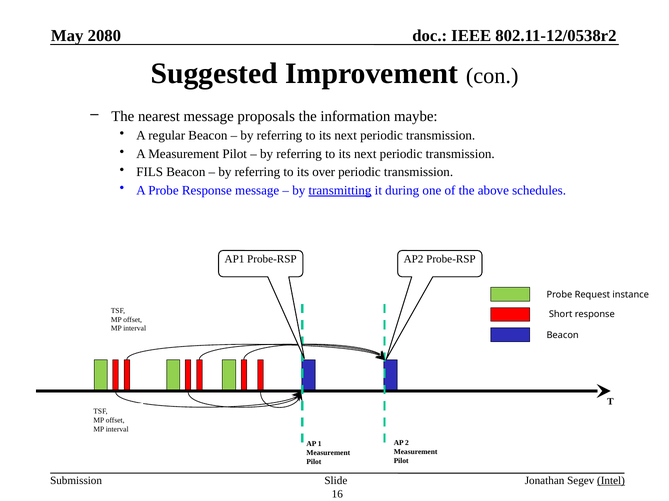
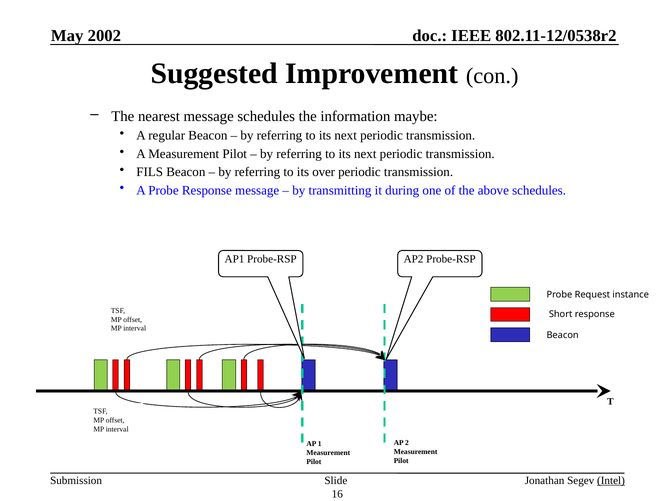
2080: 2080 -> 2002
message proposals: proposals -> schedules
transmitting underline: present -> none
